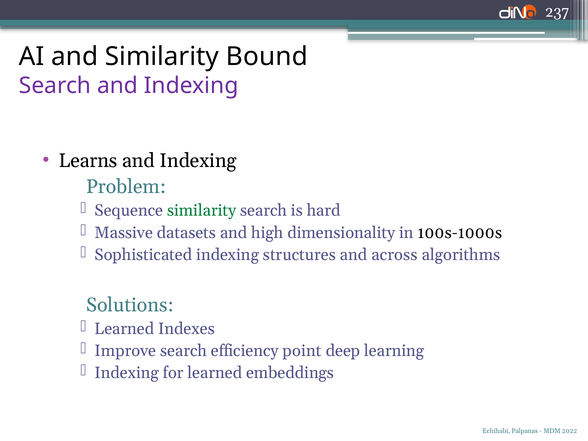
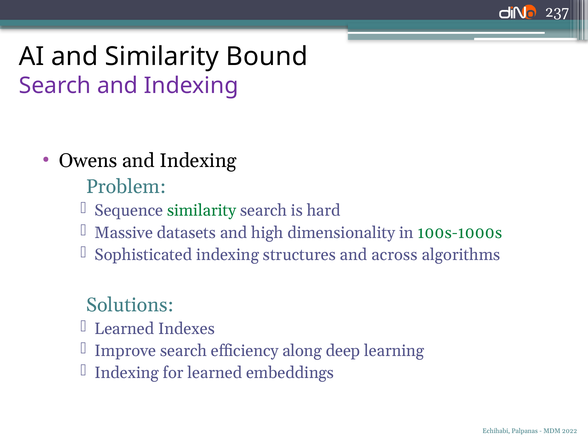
Learns: Learns -> Owens
100s-1000s colour: black -> green
point: point -> along
